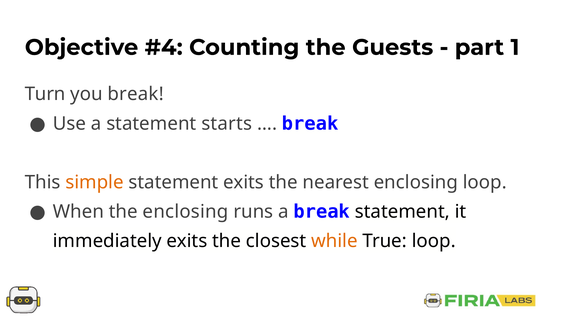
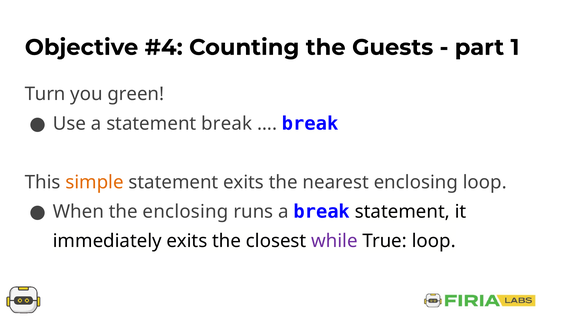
you break: break -> green
statement starts: starts -> break
while colour: orange -> purple
